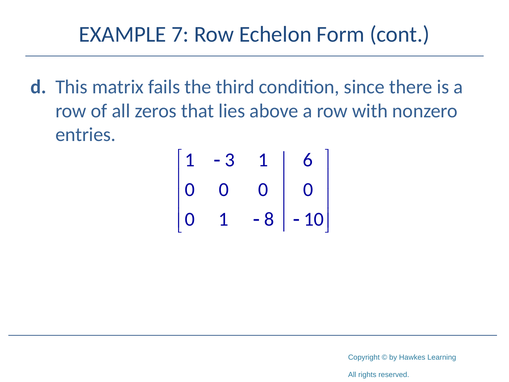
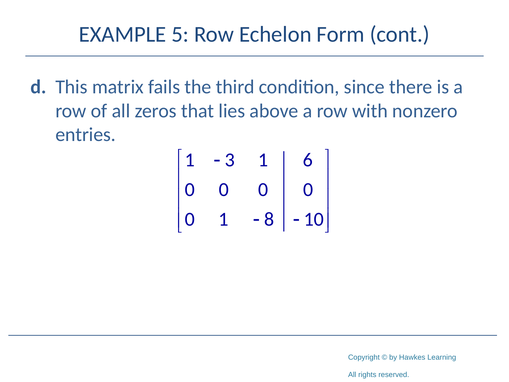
7: 7 -> 5
